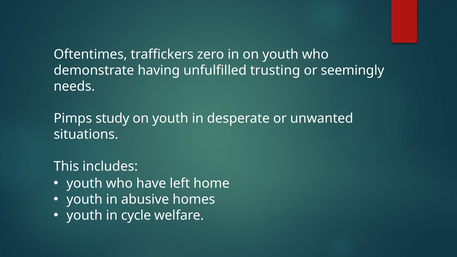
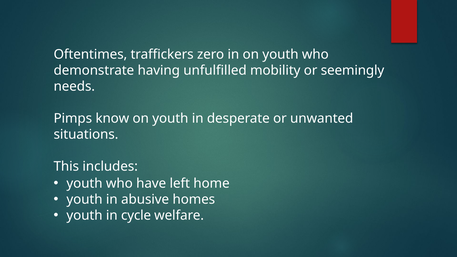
trusting: trusting -> mobility
study: study -> know
